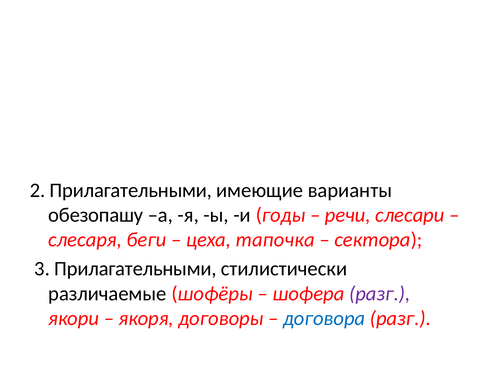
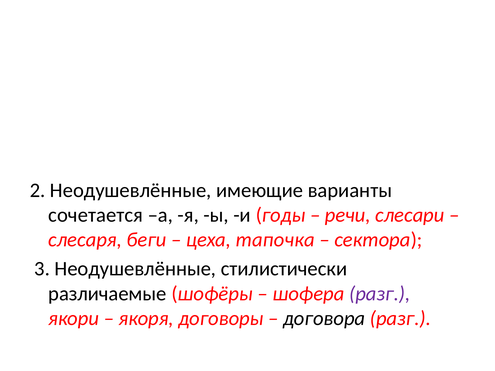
2 Прилагательными: Прилагательными -> Неодушевлённые
обезопашу: обезопашу -> сочетается
3 Прилагательными: Прилагательными -> Неодушевлённые
договора colour: blue -> black
